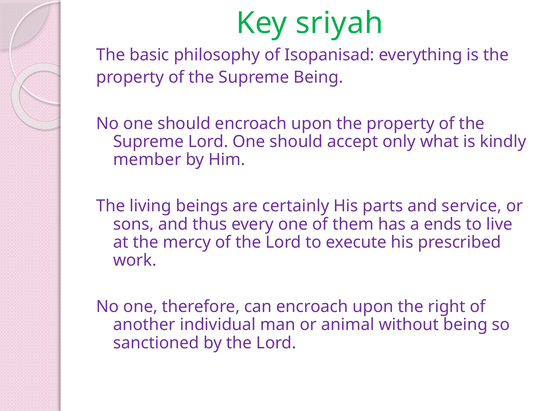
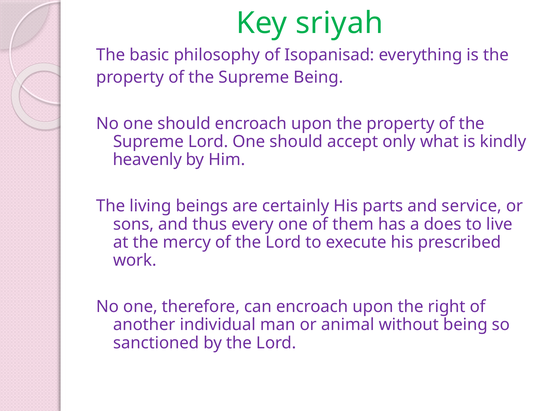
member: member -> heavenly
ends: ends -> does
